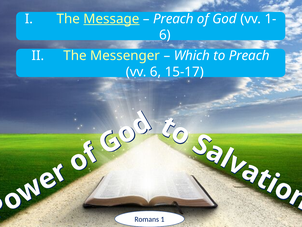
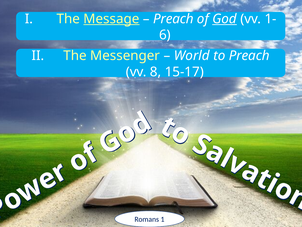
God underline: none -> present
Which: Which -> World
vv 6: 6 -> 8
